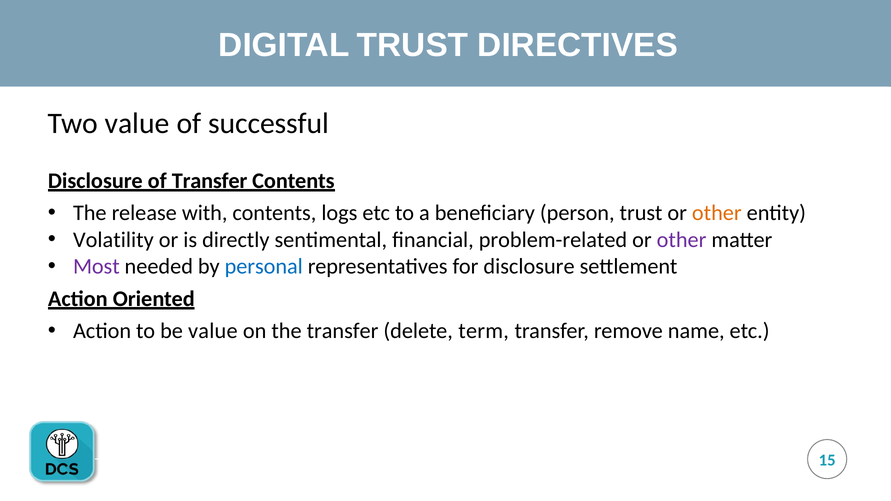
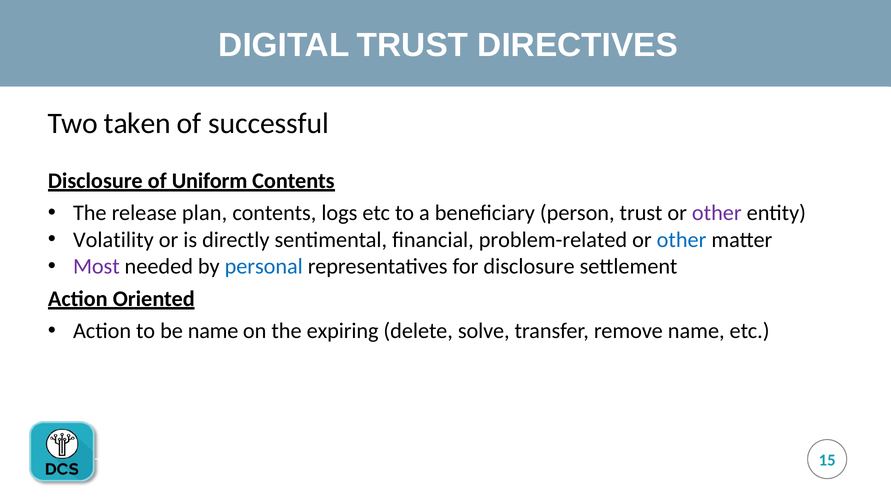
Two value: value -> taken
of Transfer: Transfer -> Uniform
with: with -> plan
other at (717, 213) colour: orange -> purple
other at (682, 240) colour: purple -> blue
be value: value -> name
the transfer: transfer -> expiring
term: term -> solve
